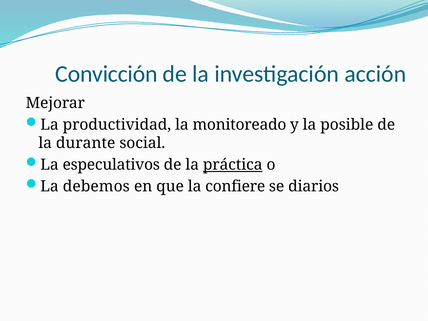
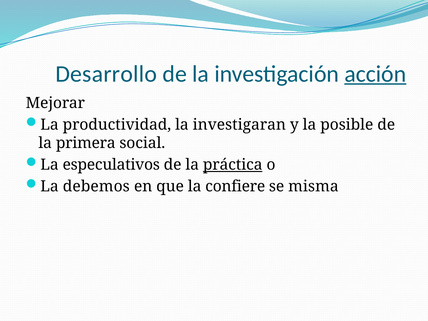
Convicción: Convicción -> Desarrollo
acción underline: none -> present
monitoreado: monitoreado -> investigaran
durante: durante -> primera
diarios: diarios -> misma
